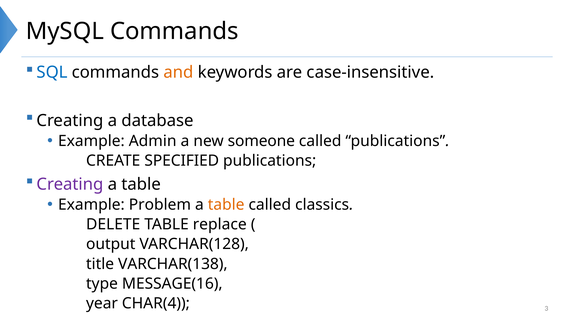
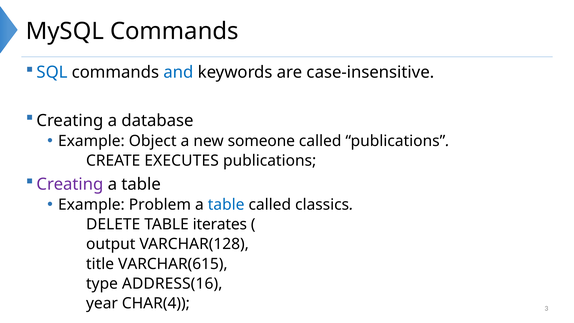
and colour: orange -> blue
Admin: Admin -> Object
SPECIFIED: SPECIFIED -> EXECUTES
table at (226, 205) colour: orange -> blue
replace: replace -> iterates
VARCHAR(138: VARCHAR(138 -> VARCHAR(615
MESSAGE(16: MESSAGE(16 -> ADDRESS(16
